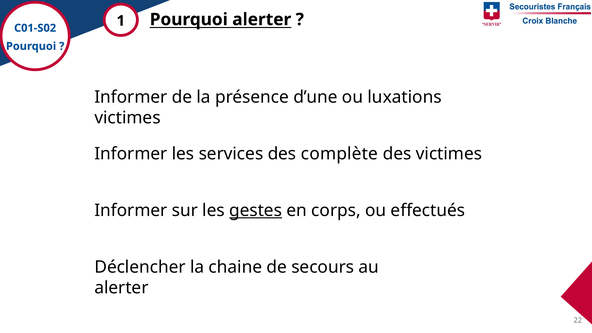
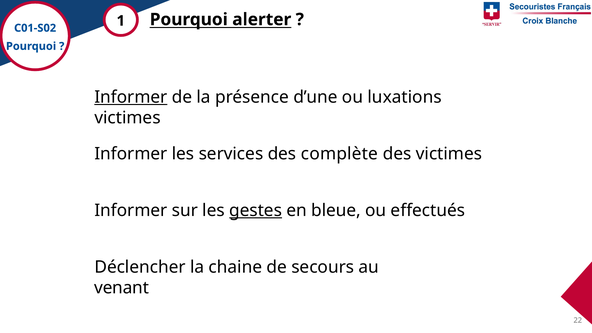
Informer at (131, 97) underline: none -> present
corps: corps -> bleue
alerter at (121, 288): alerter -> venant
